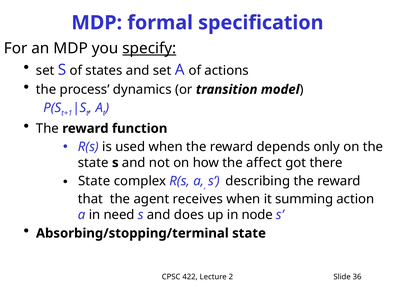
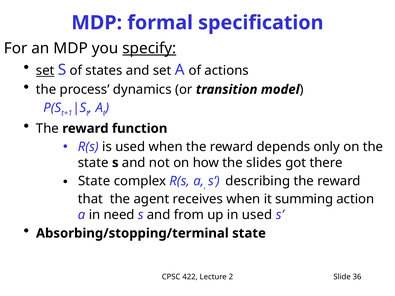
set at (45, 71) underline: none -> present
affect: affect -> slides
does: does -> from
in node: node -> used
